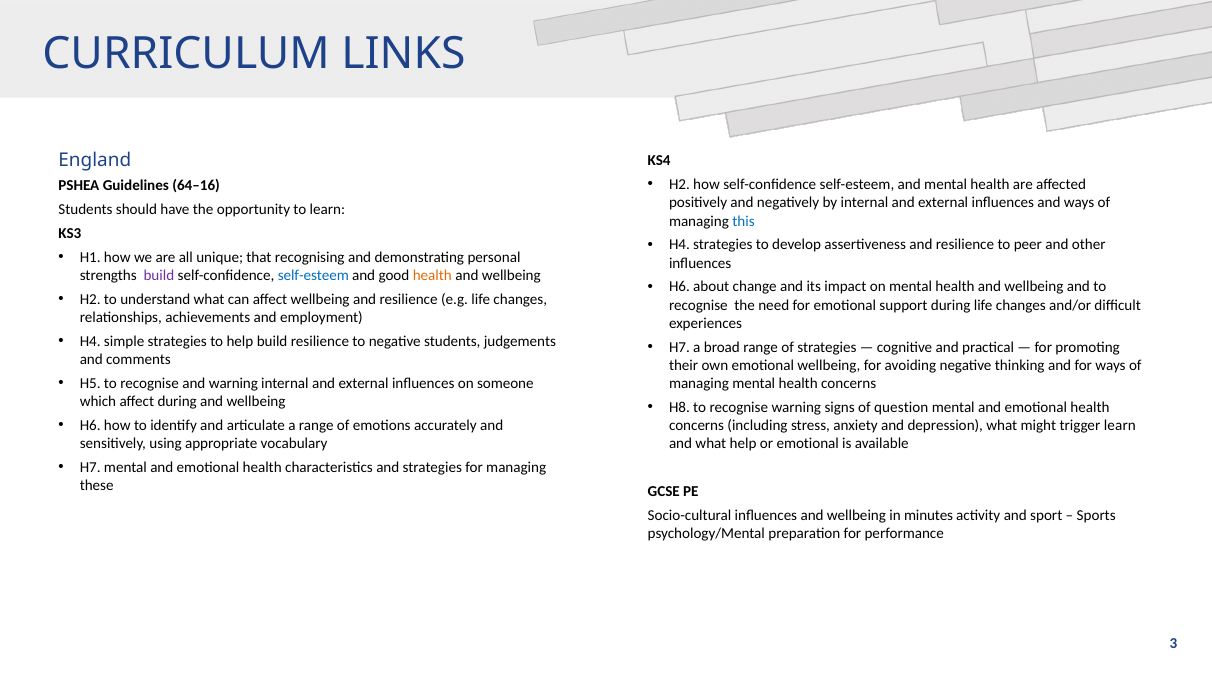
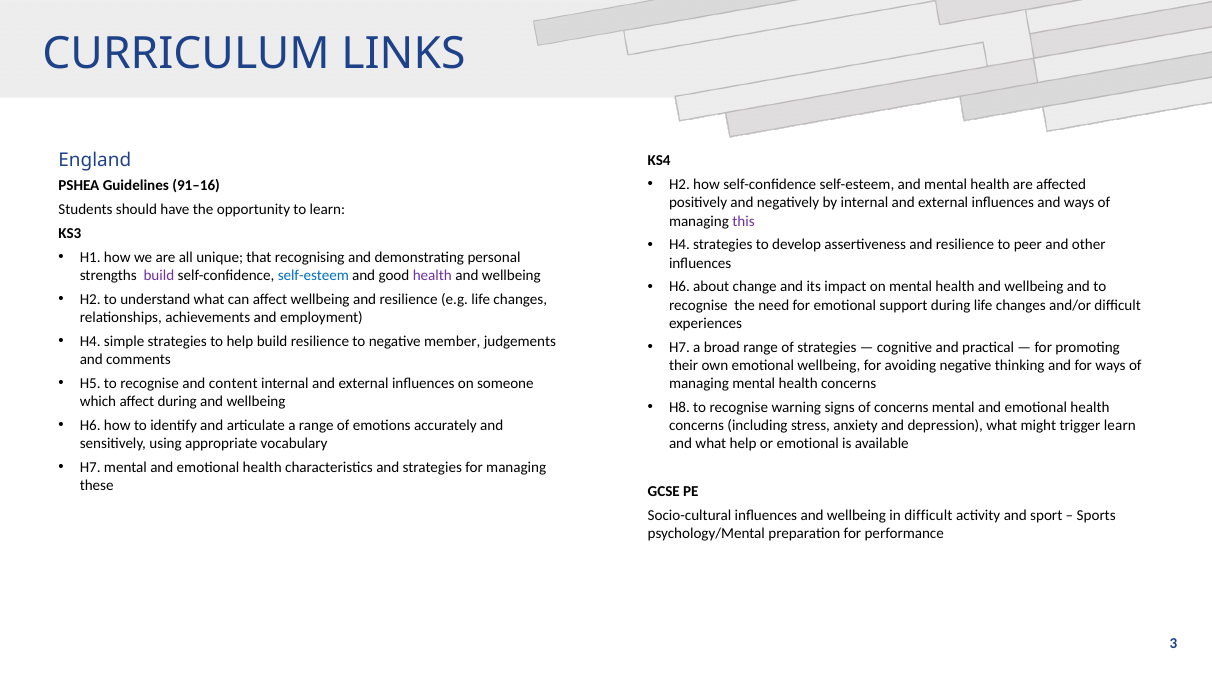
64–16: 64–16 -> 91–16
this colour: blue -> purple
health at (432, 276) colour: orange -> purple
negative students: students -> member
and warning: warning -> content
of question: question -> concerns
in minutes: minutes -> difficult
